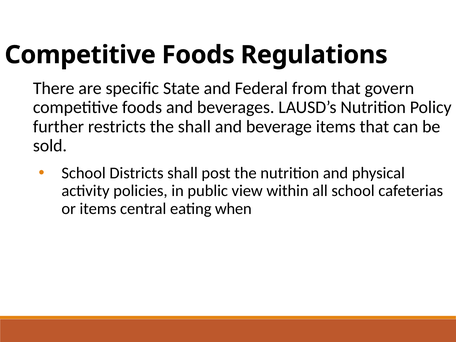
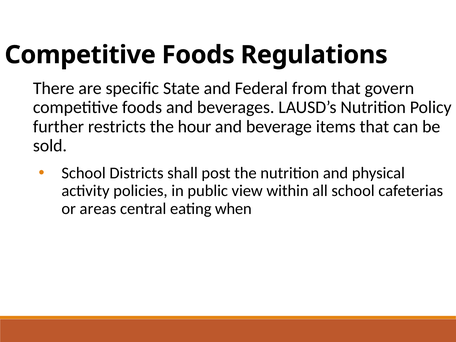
the shall: shall -> hour
or items: items -> areas
